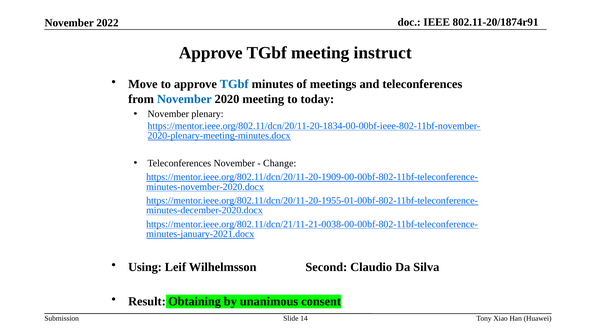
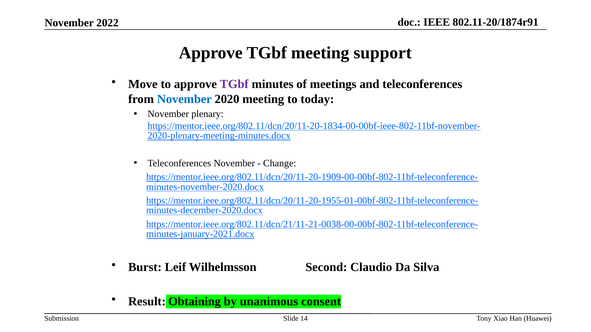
instruct: instruct -> support
TGbf at (234, 84) colour: blue -> purple
Using: Using -> Burst
